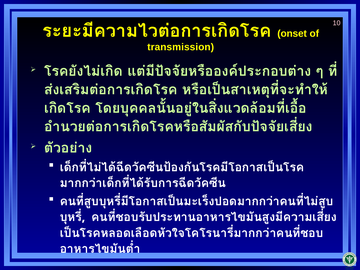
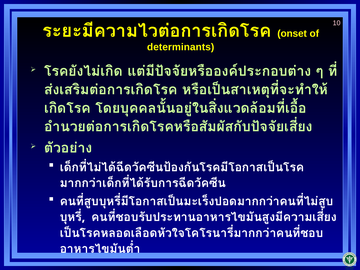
transmission: transmission -> determinants
